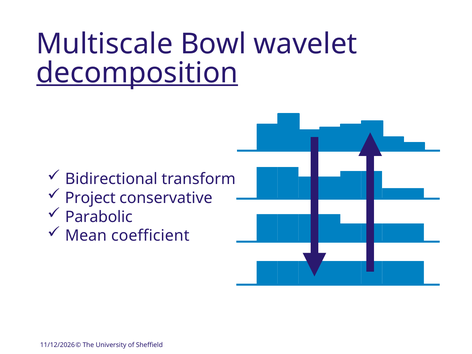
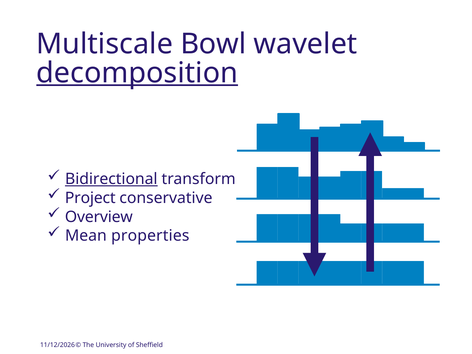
Bidirectional underline: none -> present
Parabolic: Parabolic -> Overview
coefficient: coefficient -> properties
